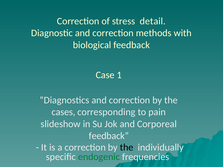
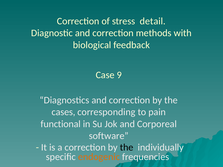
1: 1 -> 9
slideshow: slideshow -> functional
feedback at (109, 136): feedback -> software
endogenic colour: green -> orange
